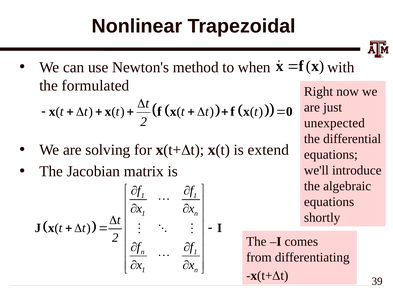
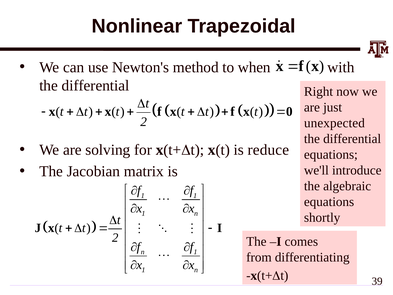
formulated at (95, 86): formulated -> differential
extend: extend -> reduce
